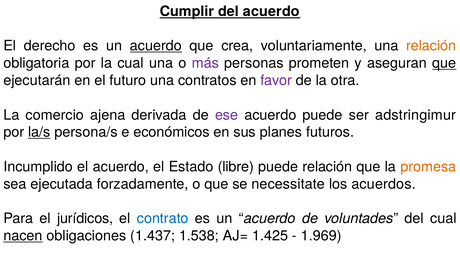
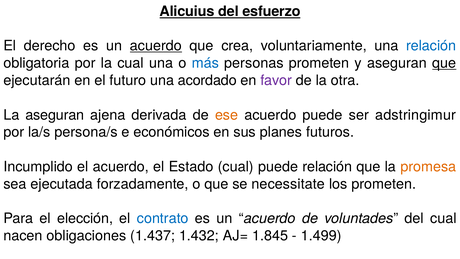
Cumplir: Cumplir -> Alicuius
del acuerdo: acuerdo -> esfuerzo
relación at (431, 46) colour: orange -> blue
más colour: purple -> blue
contratos: contratos -> acordado
La comercio: comercio -> aseguran
ese colour: purple -> orange
la/s underline: present -> none
Estado libre: libre -> cual
los acuerdos: acuerdos -> prometen
jurídicos: jurídicos -> elección
nacen underline: present -> none
1.538: 1.538 -> 1.432
1.425: 1.425 -> 1.845
1.969: 1.969 -> 1.499
